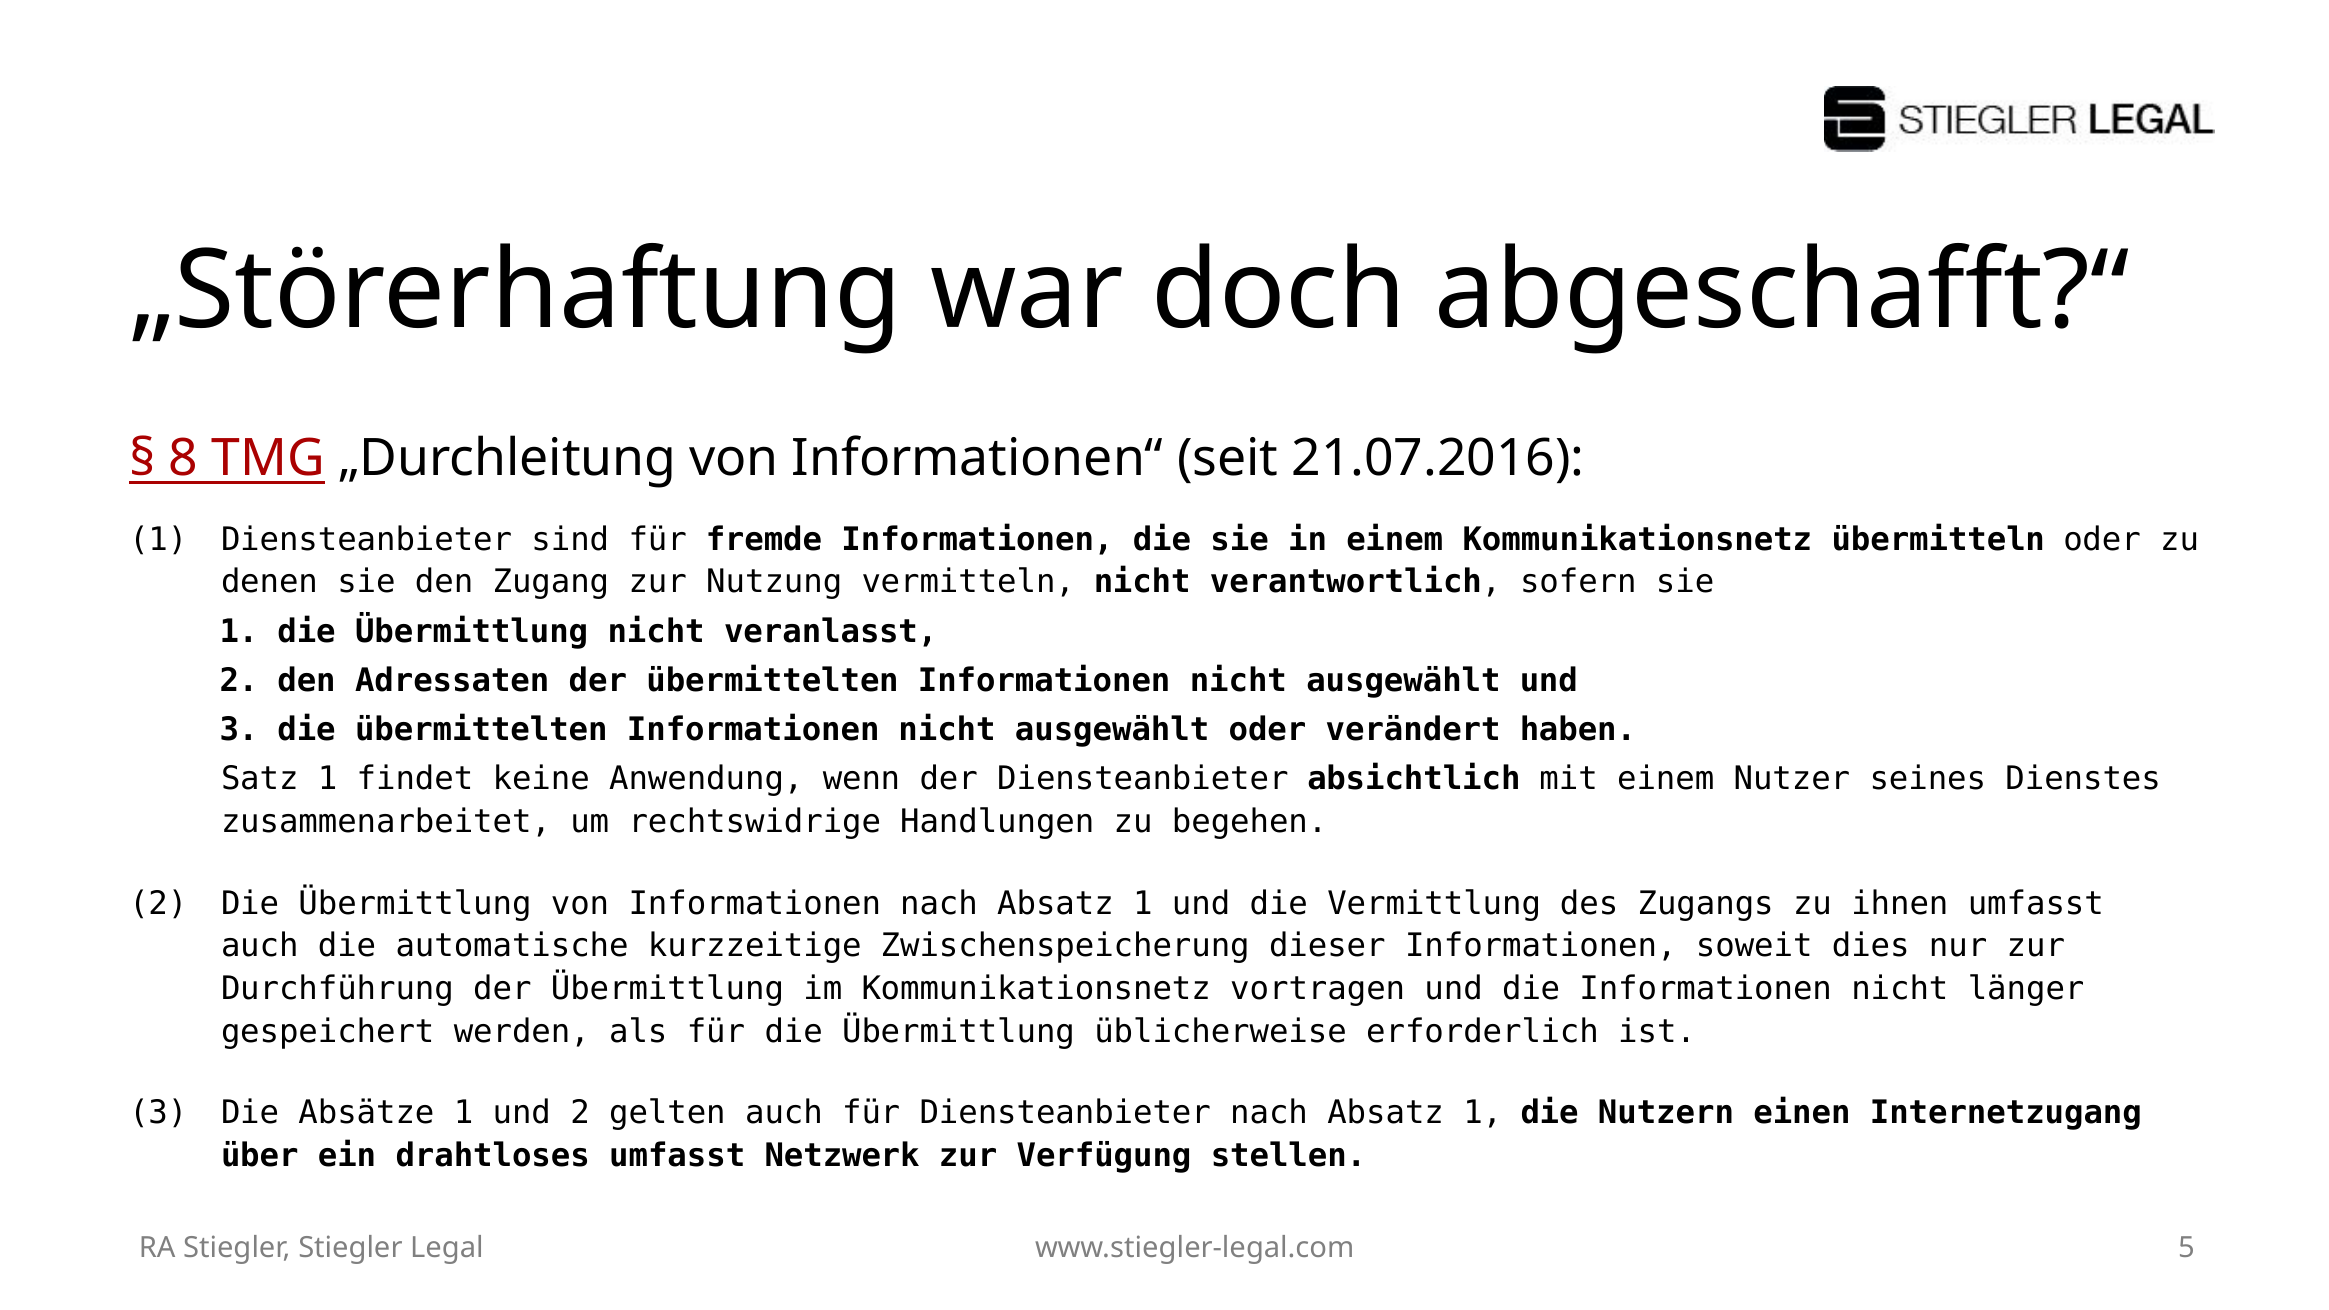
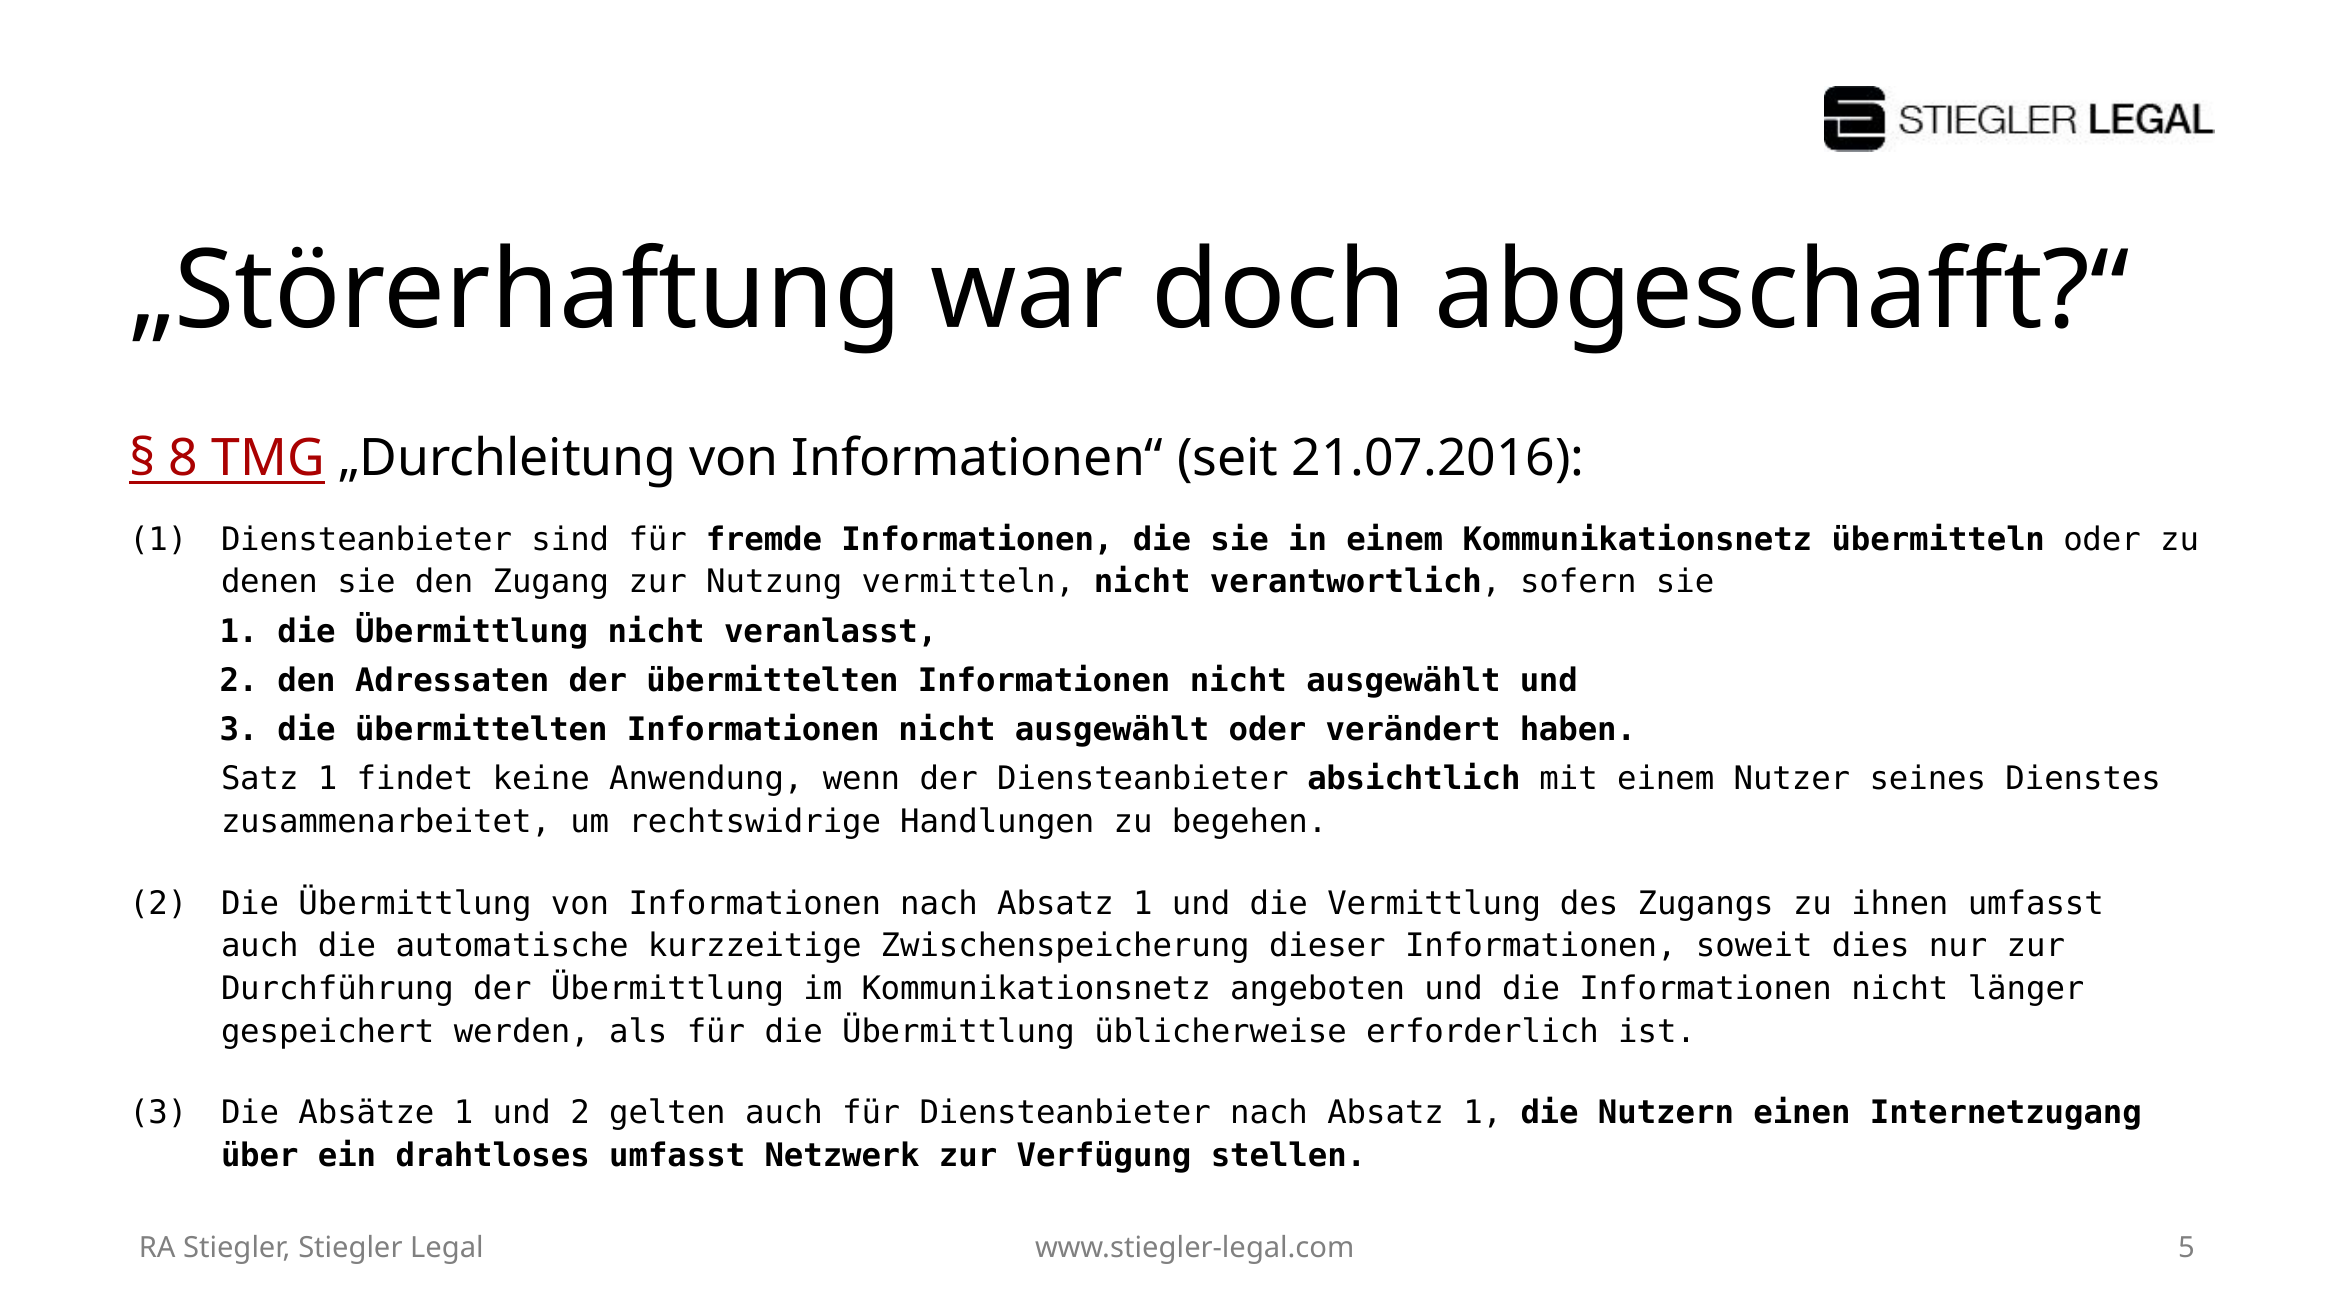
vortragen: vortragen -> angeboten
